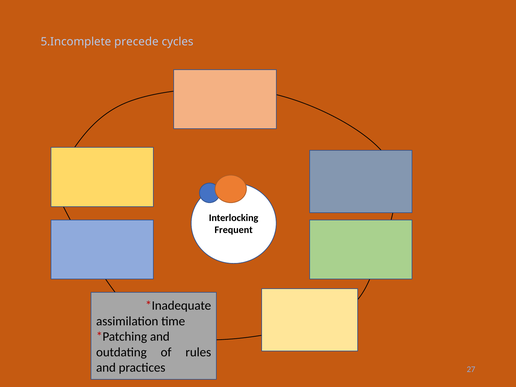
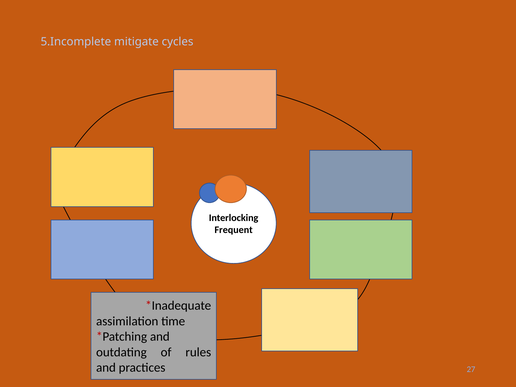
precede: precede -> mitigate
